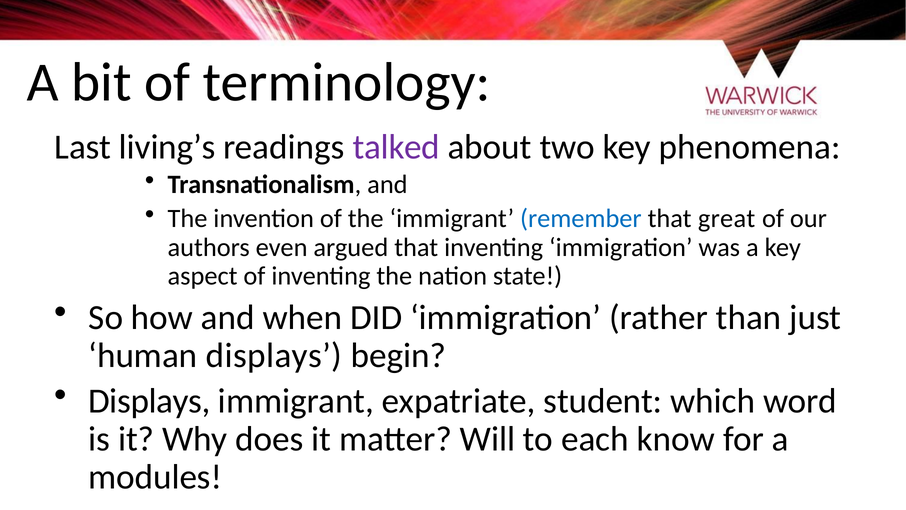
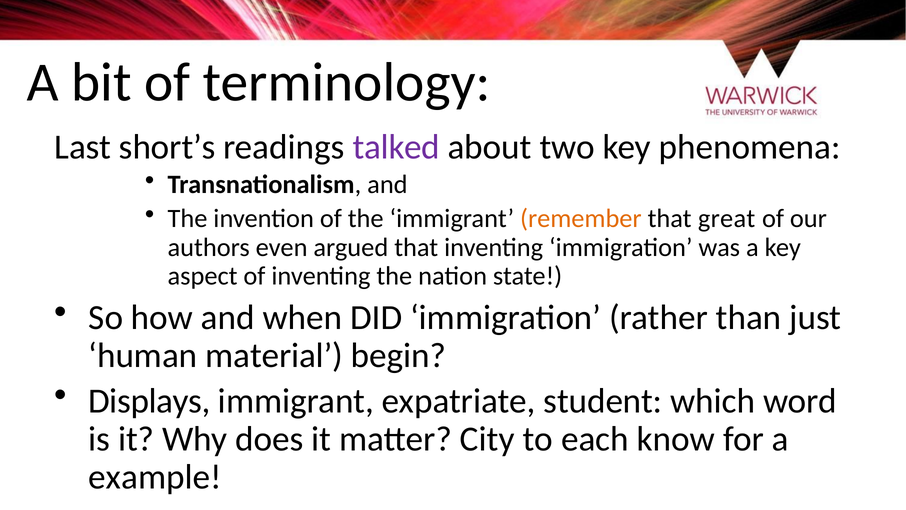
living’s: living’s -> short’s
remember colour: blue -> orange
human displays: displays -> material
Will: Will -> City
modules: modules -> example
